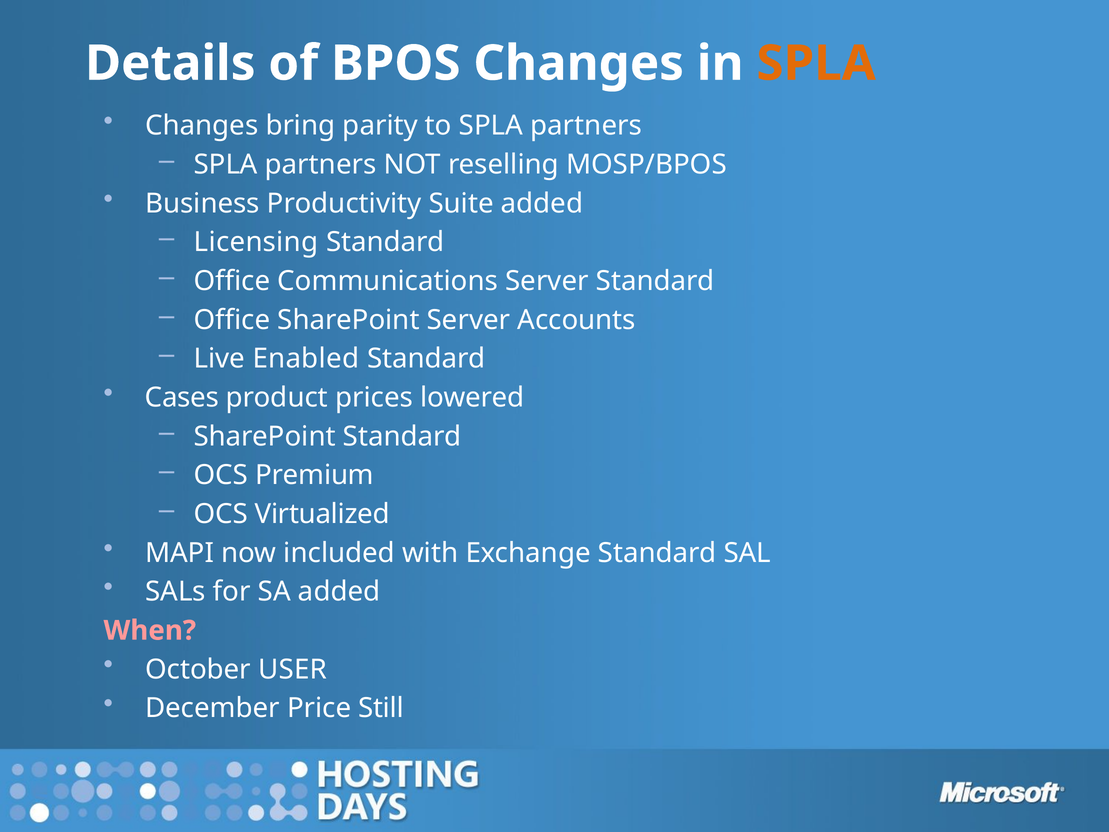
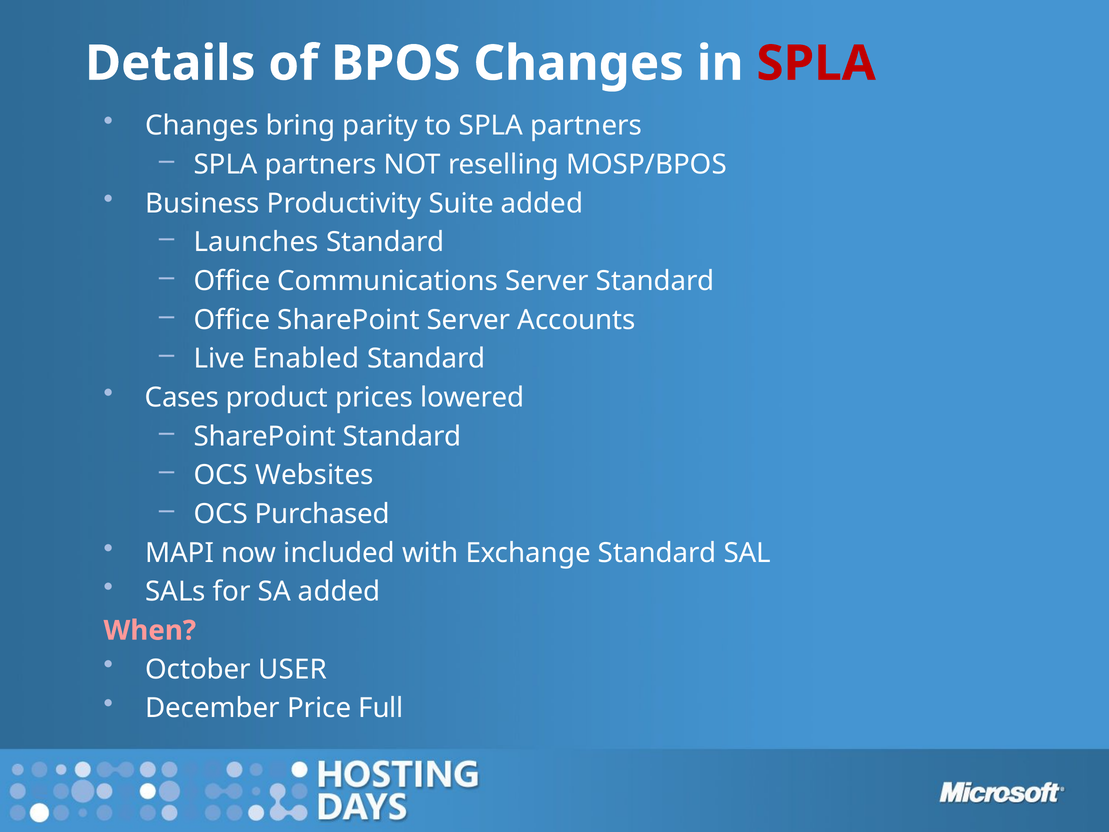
SPLA at (816, 63) colour: orange -> red
Licensing: Licensing -> Launches
Premium: Premium -> Websites
Virtualized: Virtualized -> Purchased
Still: Still -> Full
